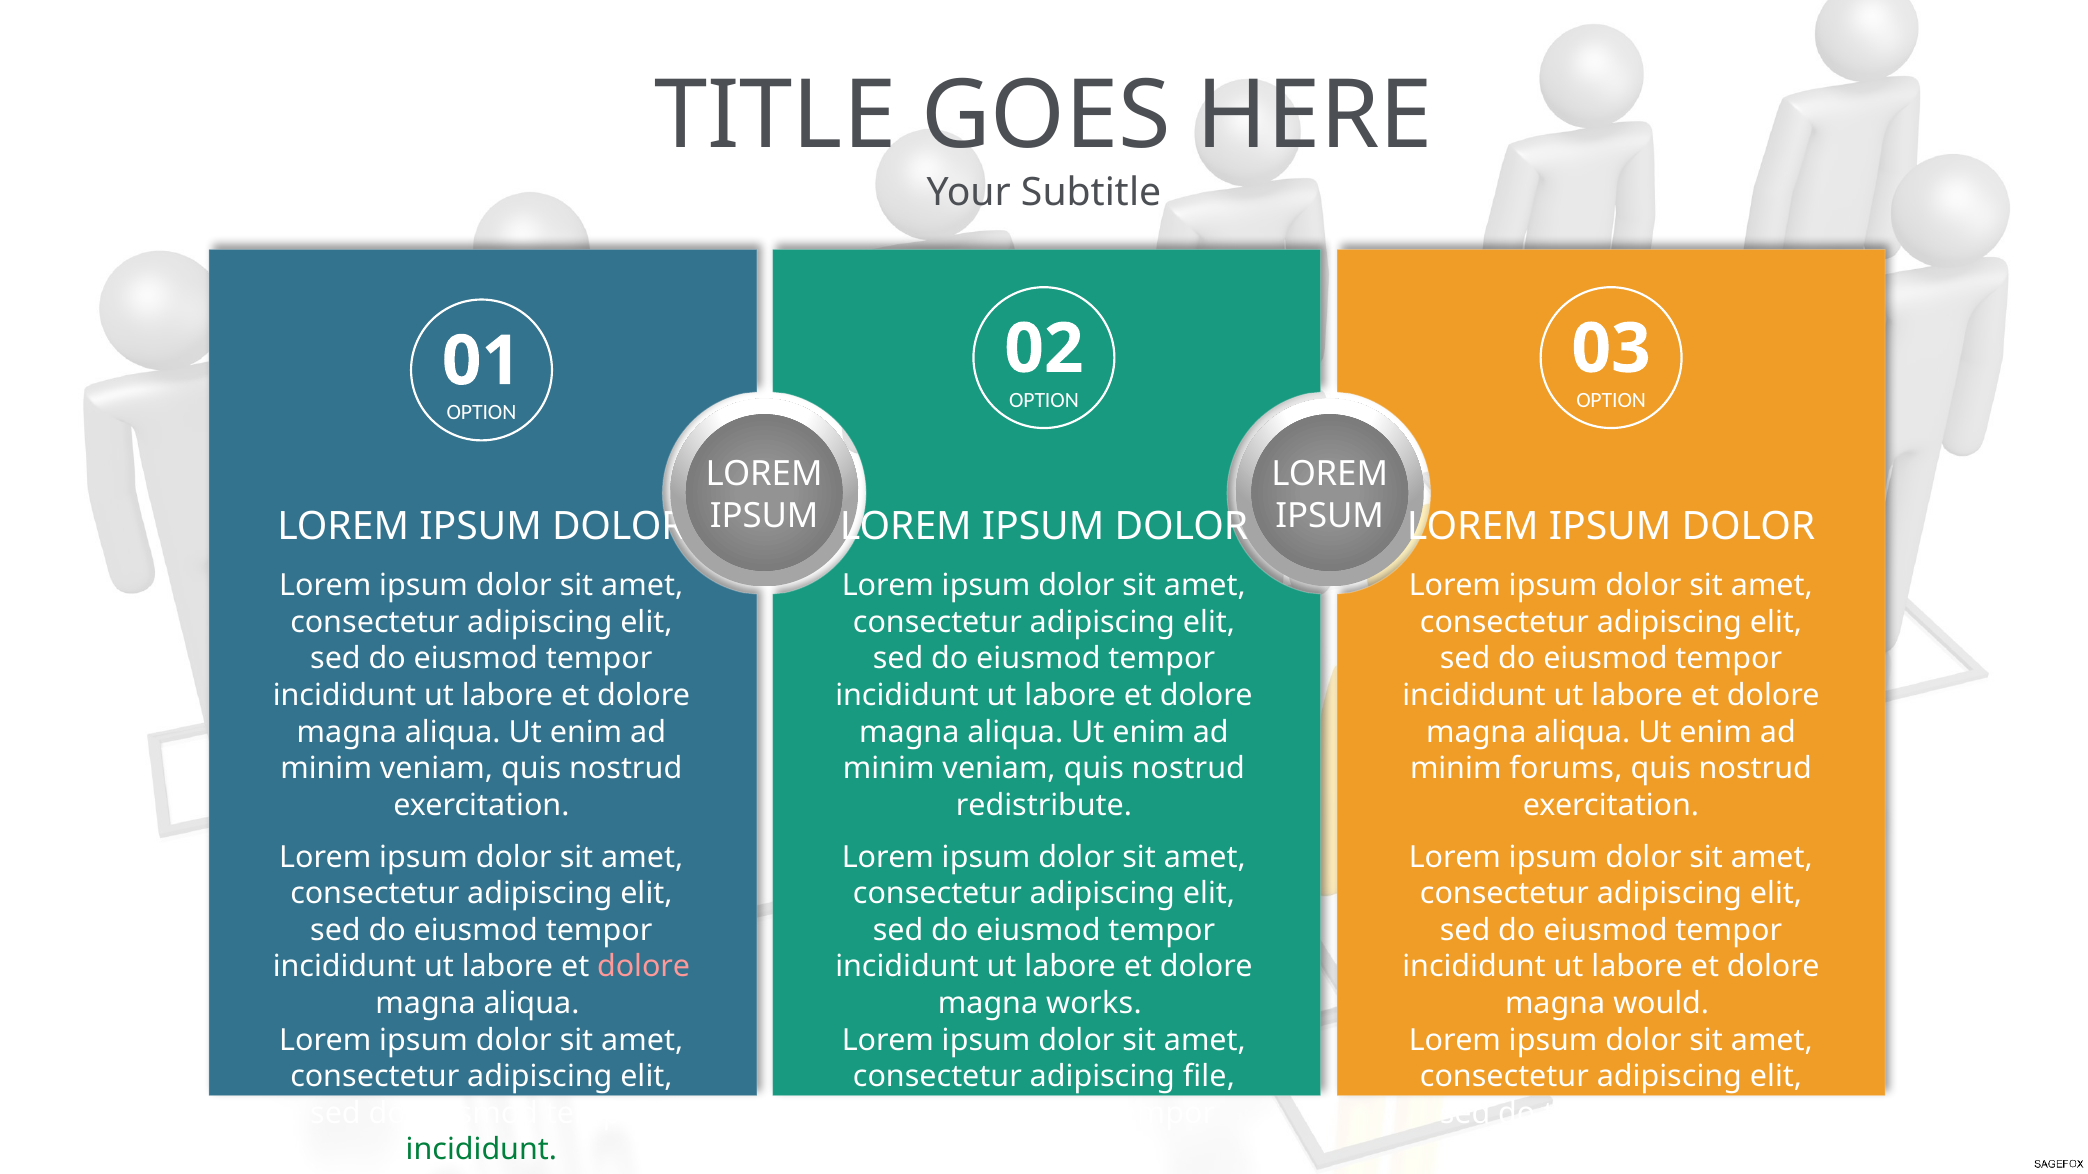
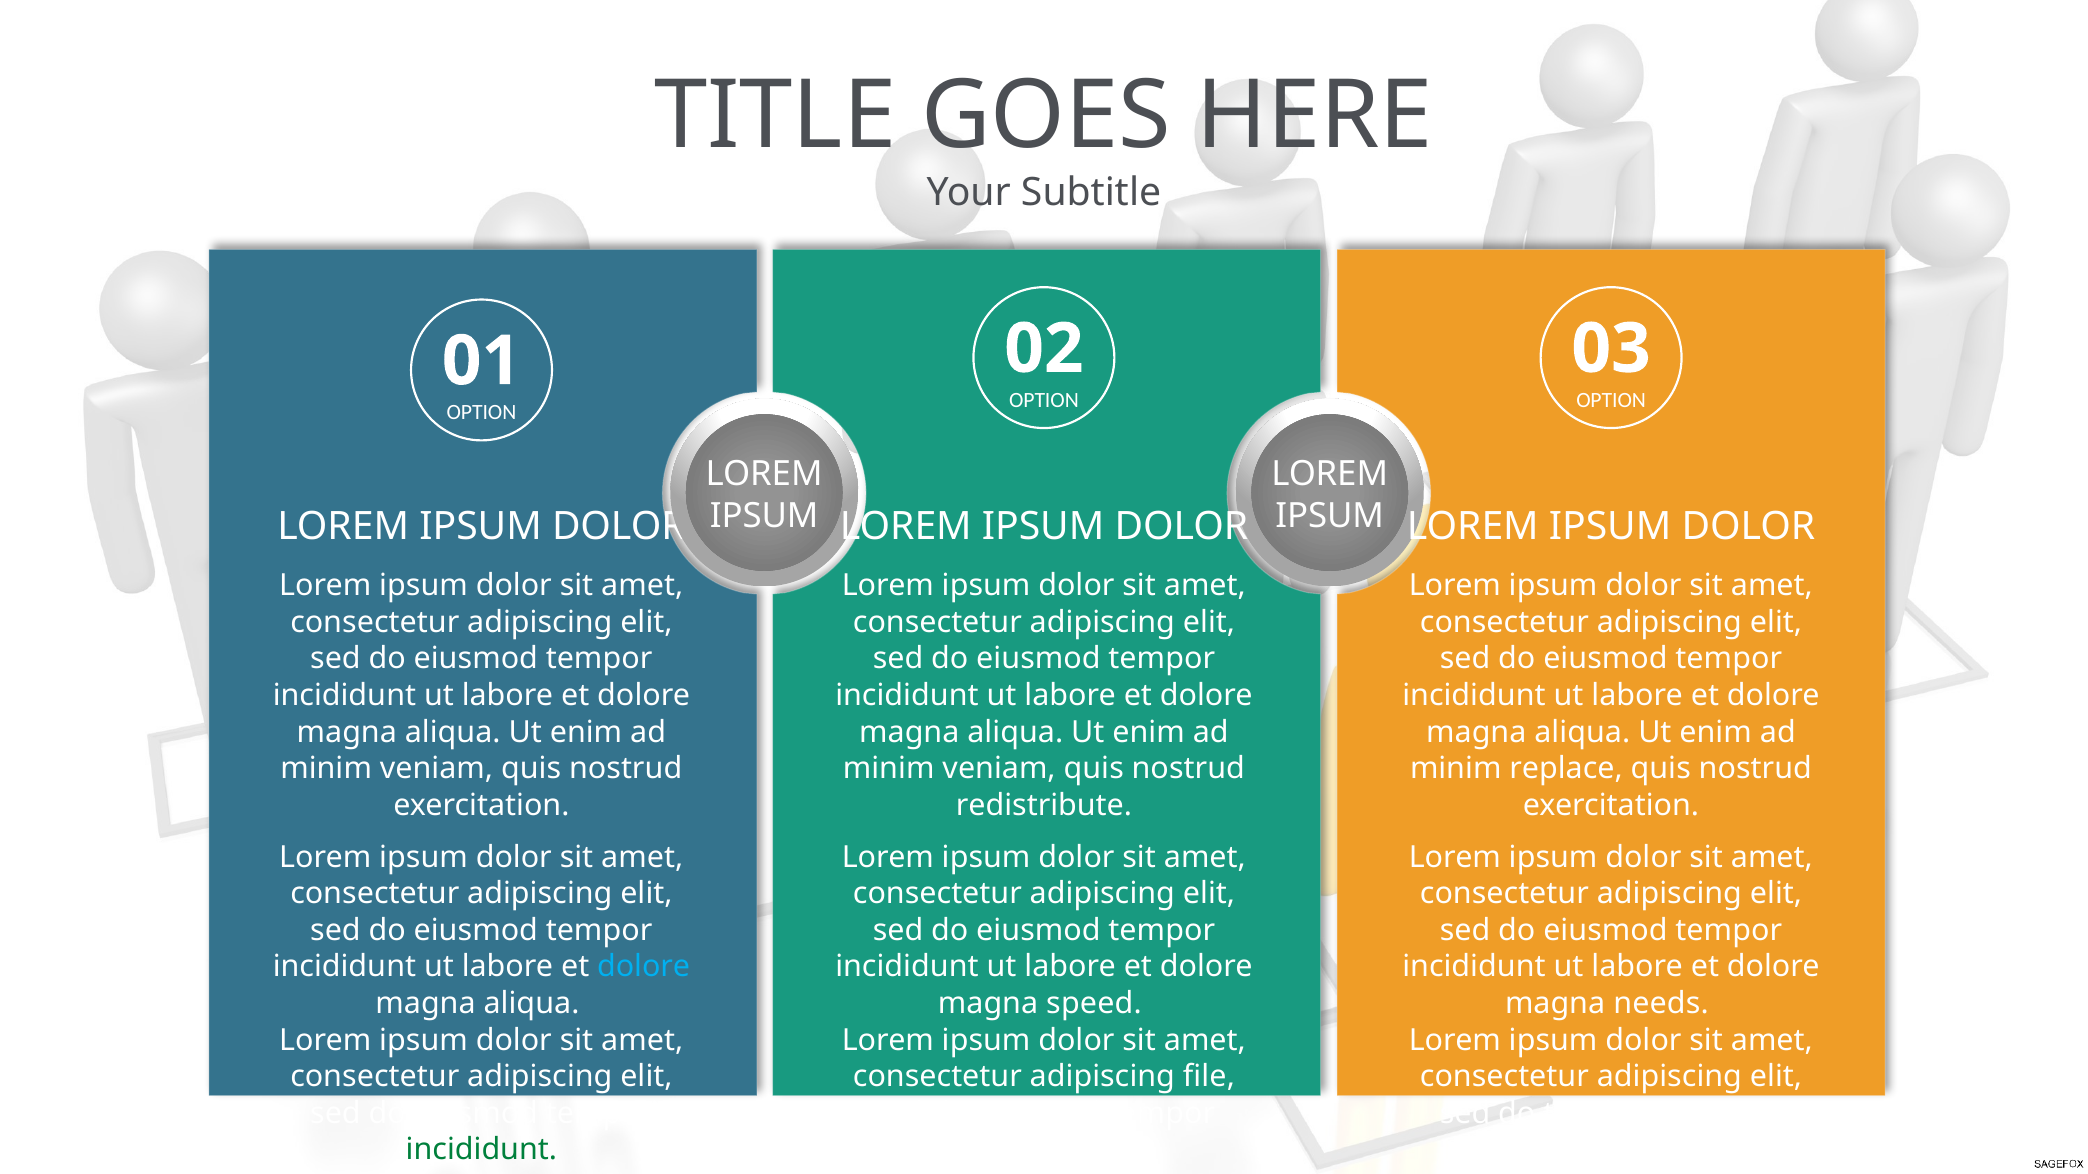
forums: forums -> replace
dolore at (644, 967) colour: pink -> light blue
works: works -> speed
would: would -> needs
